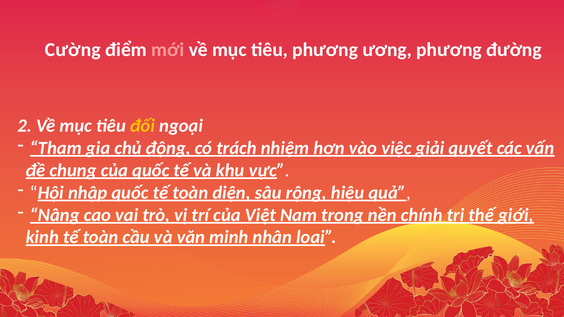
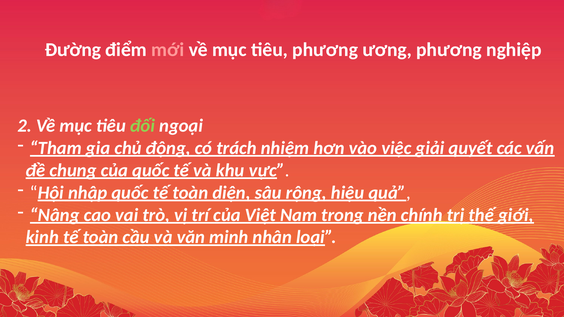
Cường: Cường -> Đường
đường: đường -> nghiệp
đối colour: yellow -> light green
